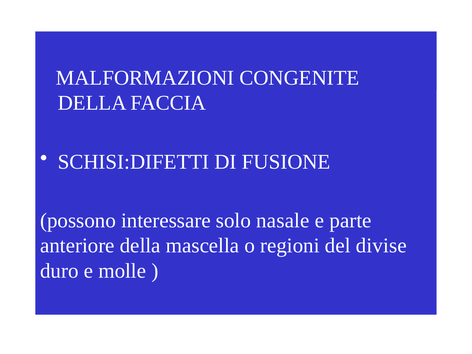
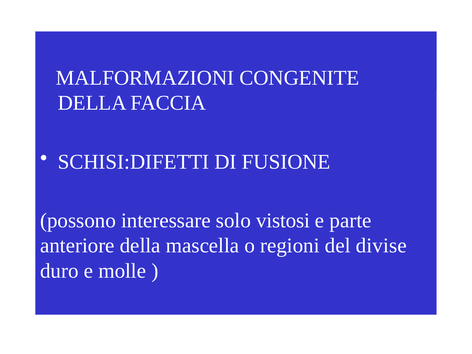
nasale: nasale -> vistosi
